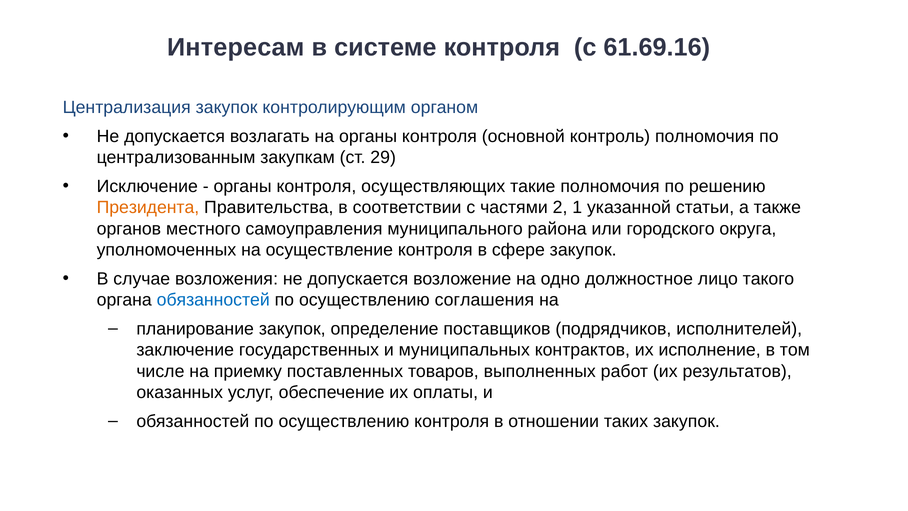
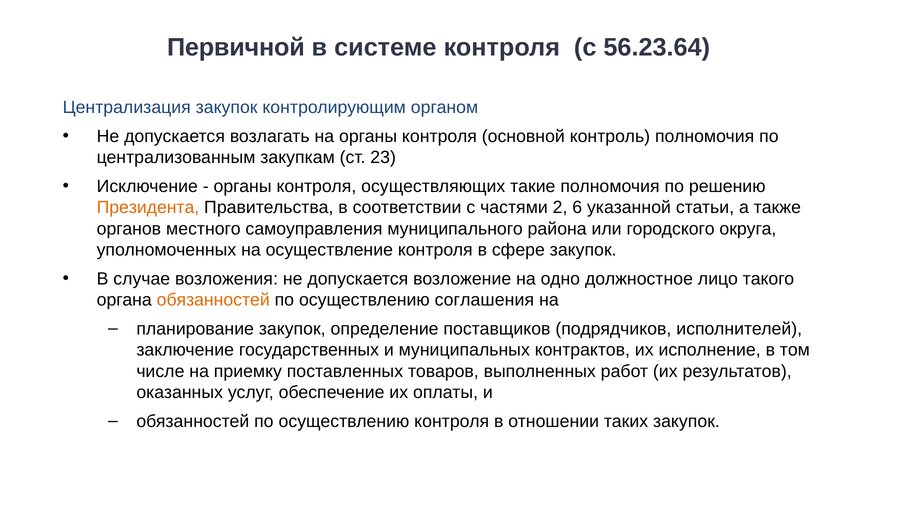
Интересам: Интересам -> Первичной
61.69.16: 61.69.16 -> 56.23.64
29: 29 -> 23
1: 1 -> 6
обязанностей at (213, 300) colour: blue -> orange
